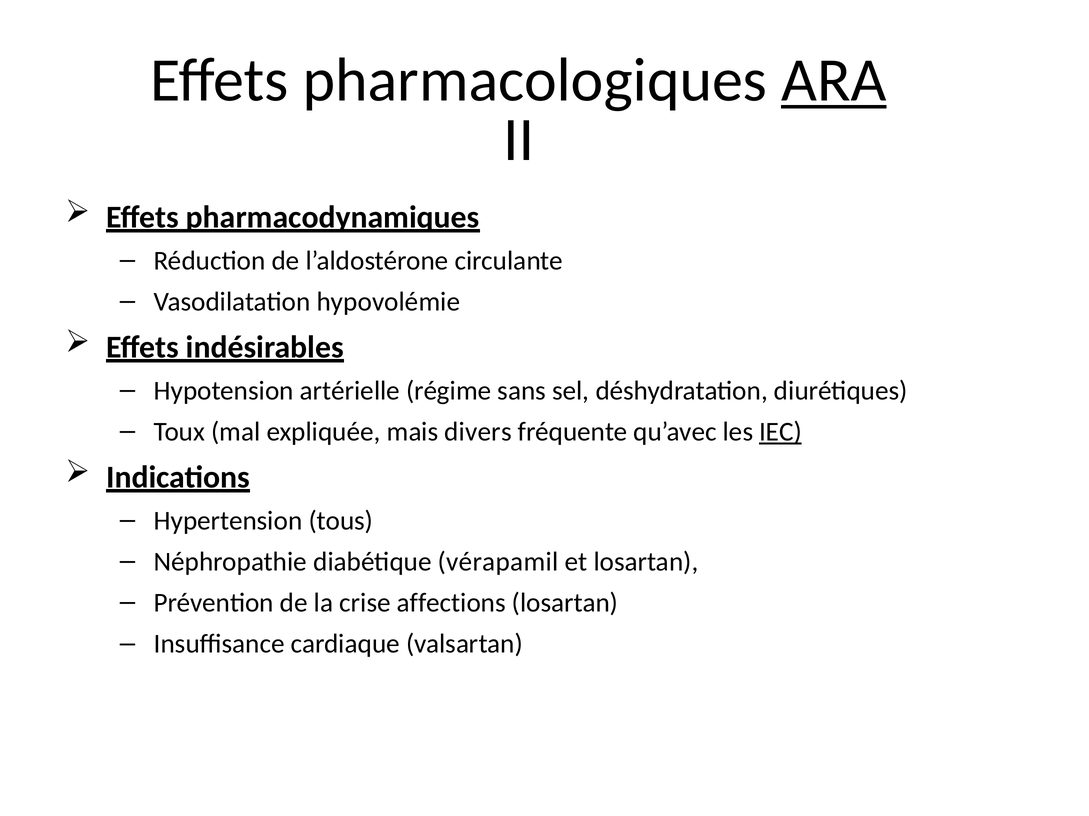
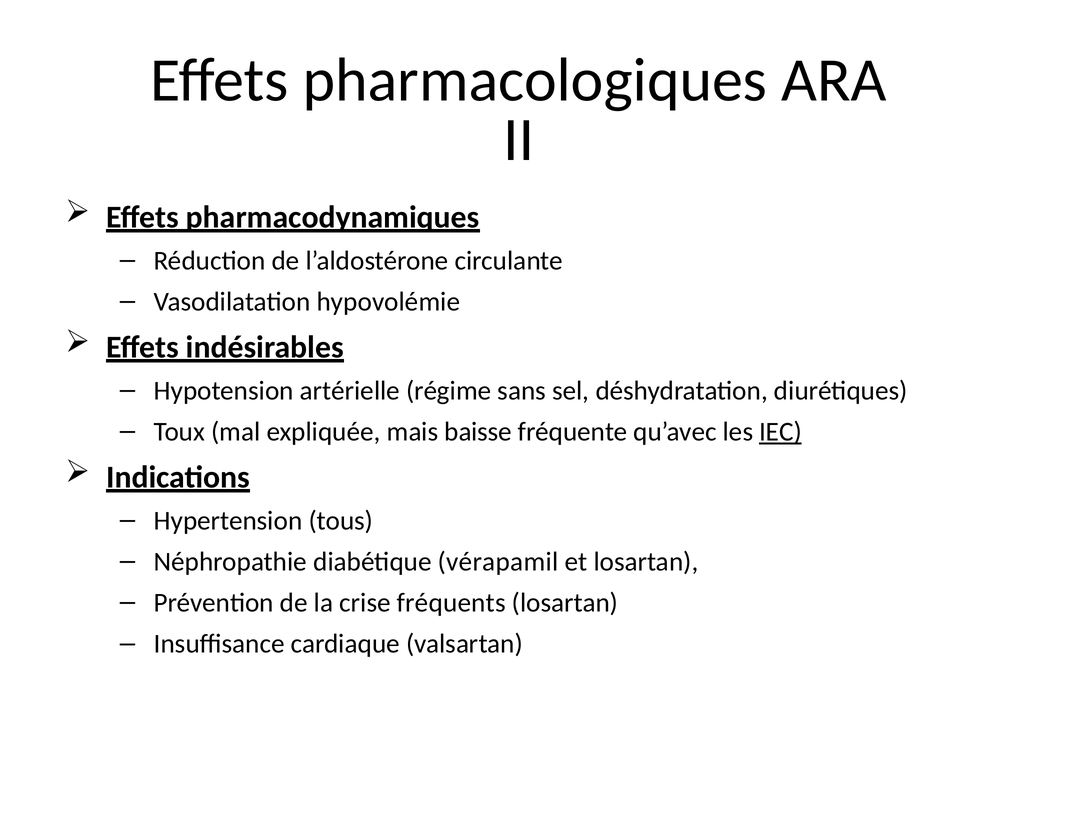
ARA underline: present -> none
divers: divers -> baisse
affections: affections -> fréquents
